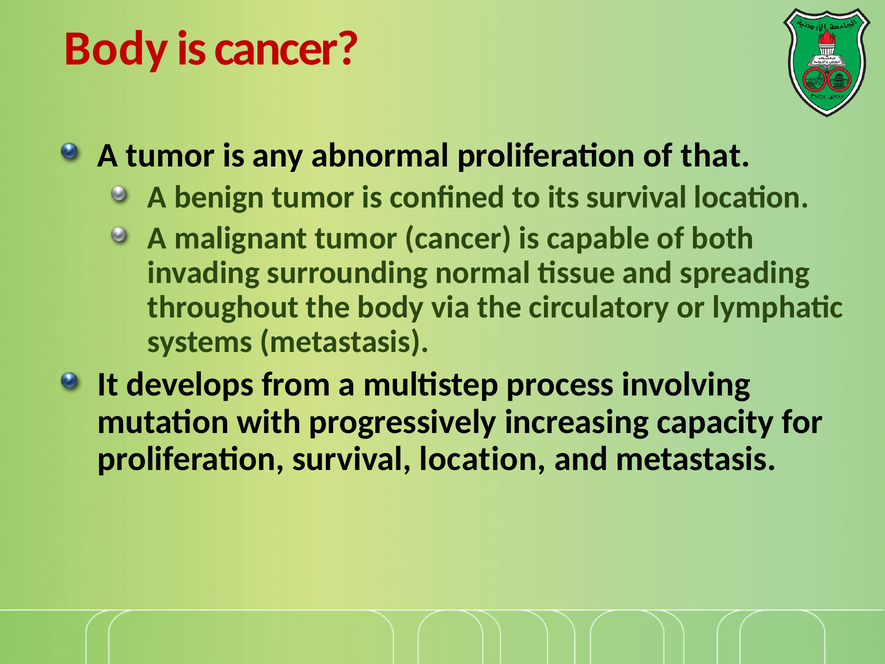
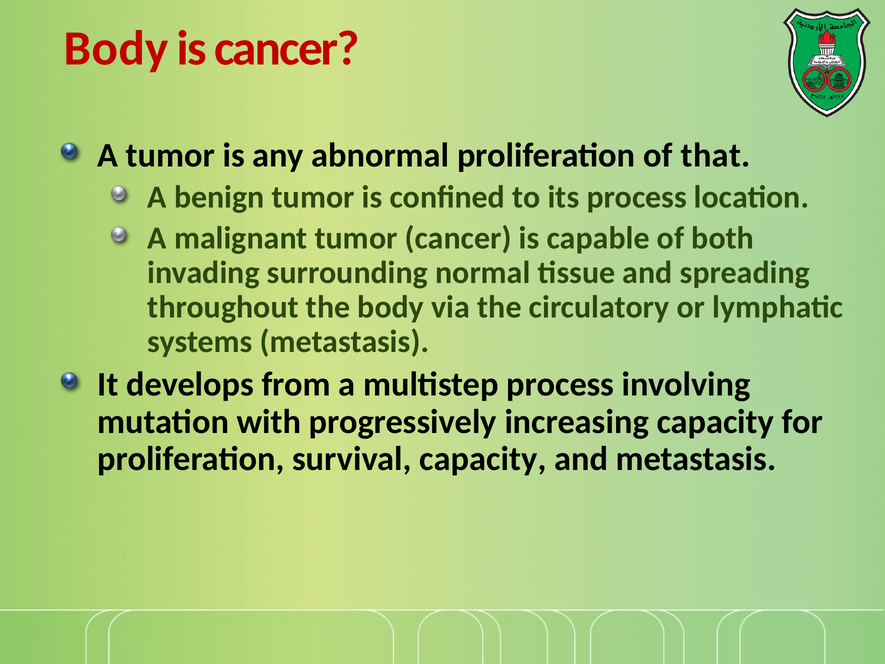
its survival: survival -> process
proliferation survival location: location -> capacity
